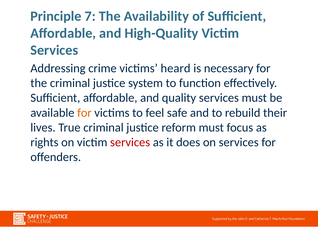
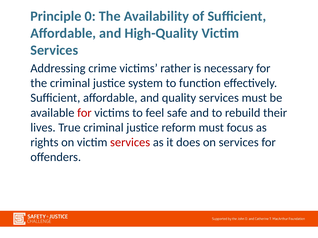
7: 7 -> 0
heard: heard -> rather
for at (84, 113) colour: orange -> red
